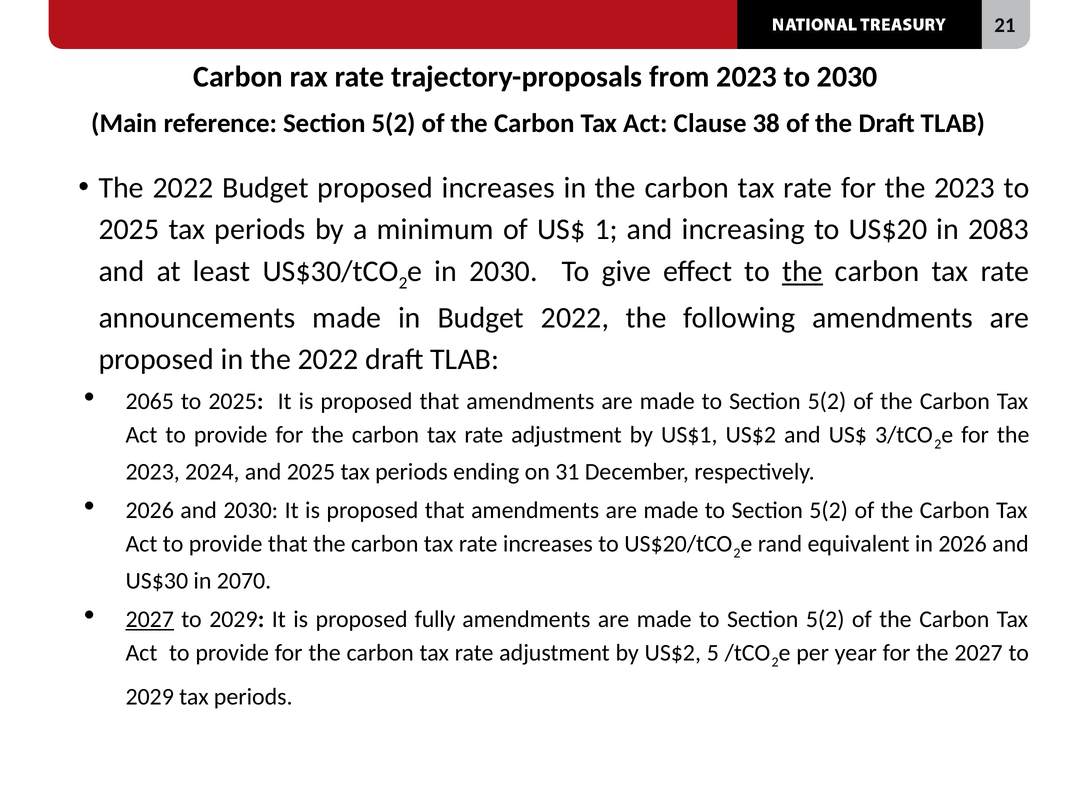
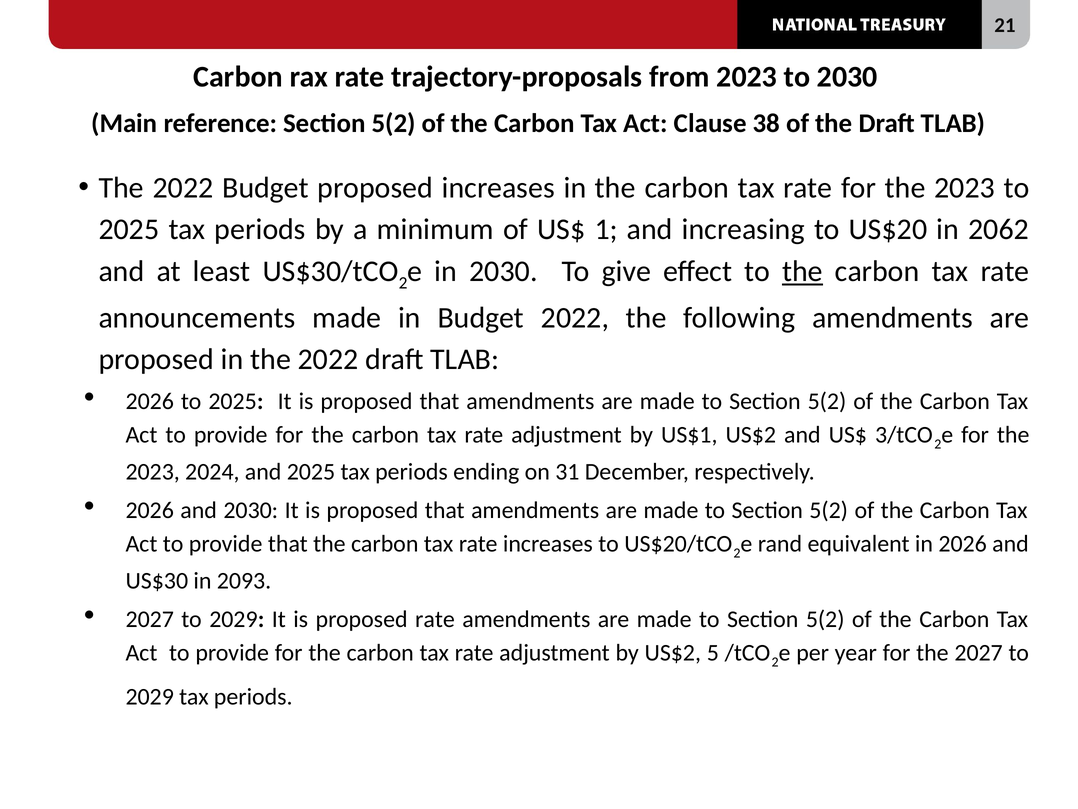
2083: 2083 -> 2062
2065 at (150, 401): 2065 -> 2026
2070: 2070 -> 2093
2027 at (150, 619) underline: present -> none
proposed fully: fully -> rate
